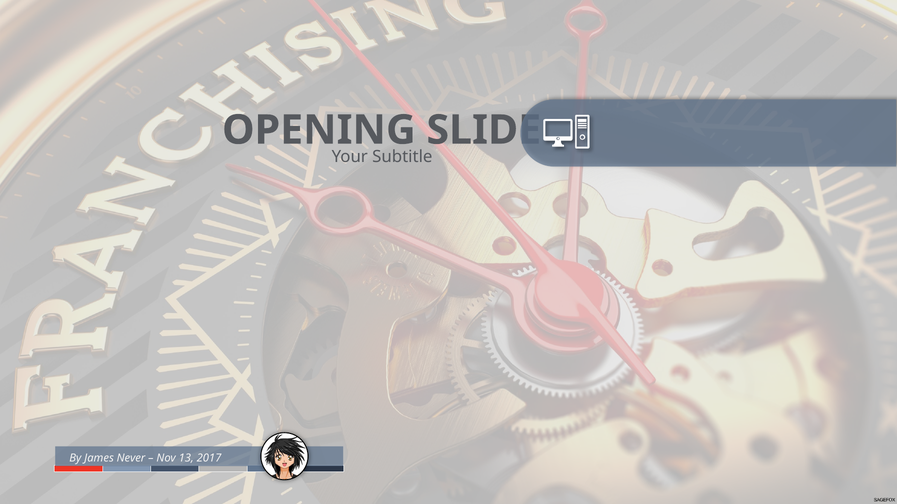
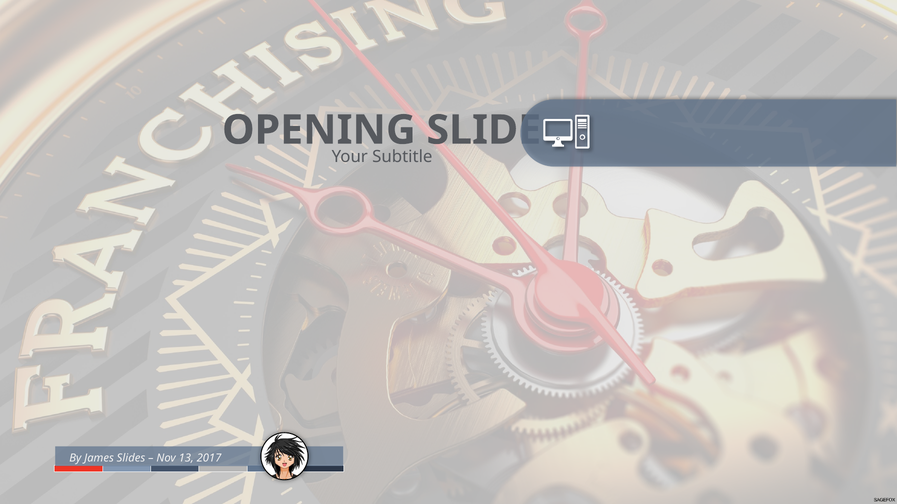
Never: Never -> Slides
